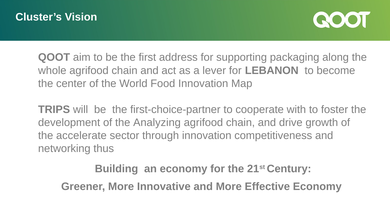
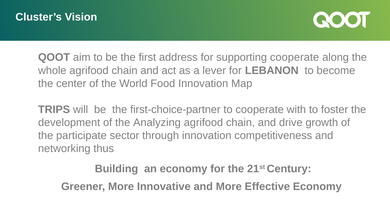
supporting packaging: packaging -> cooperate
accelerate: accelerate -> participate
